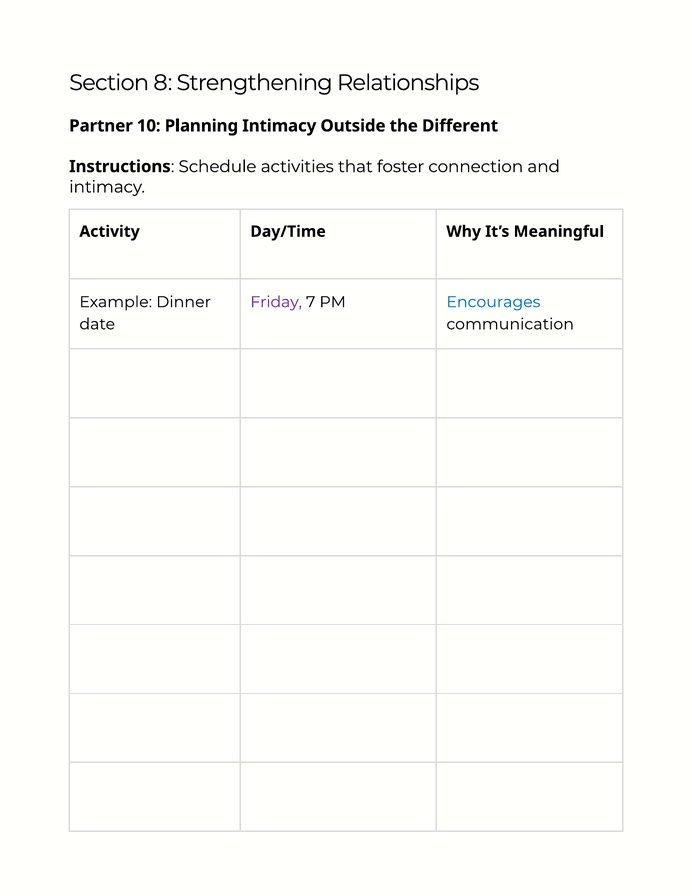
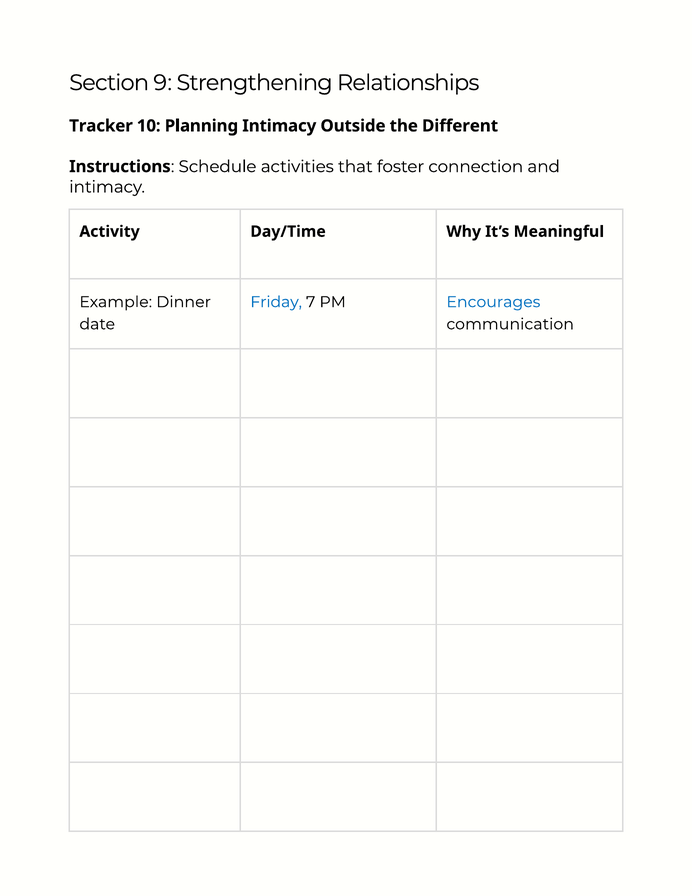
8: 8 -> 9
Partner: Partner -> Tracker
Friday colour: purple -> blue
